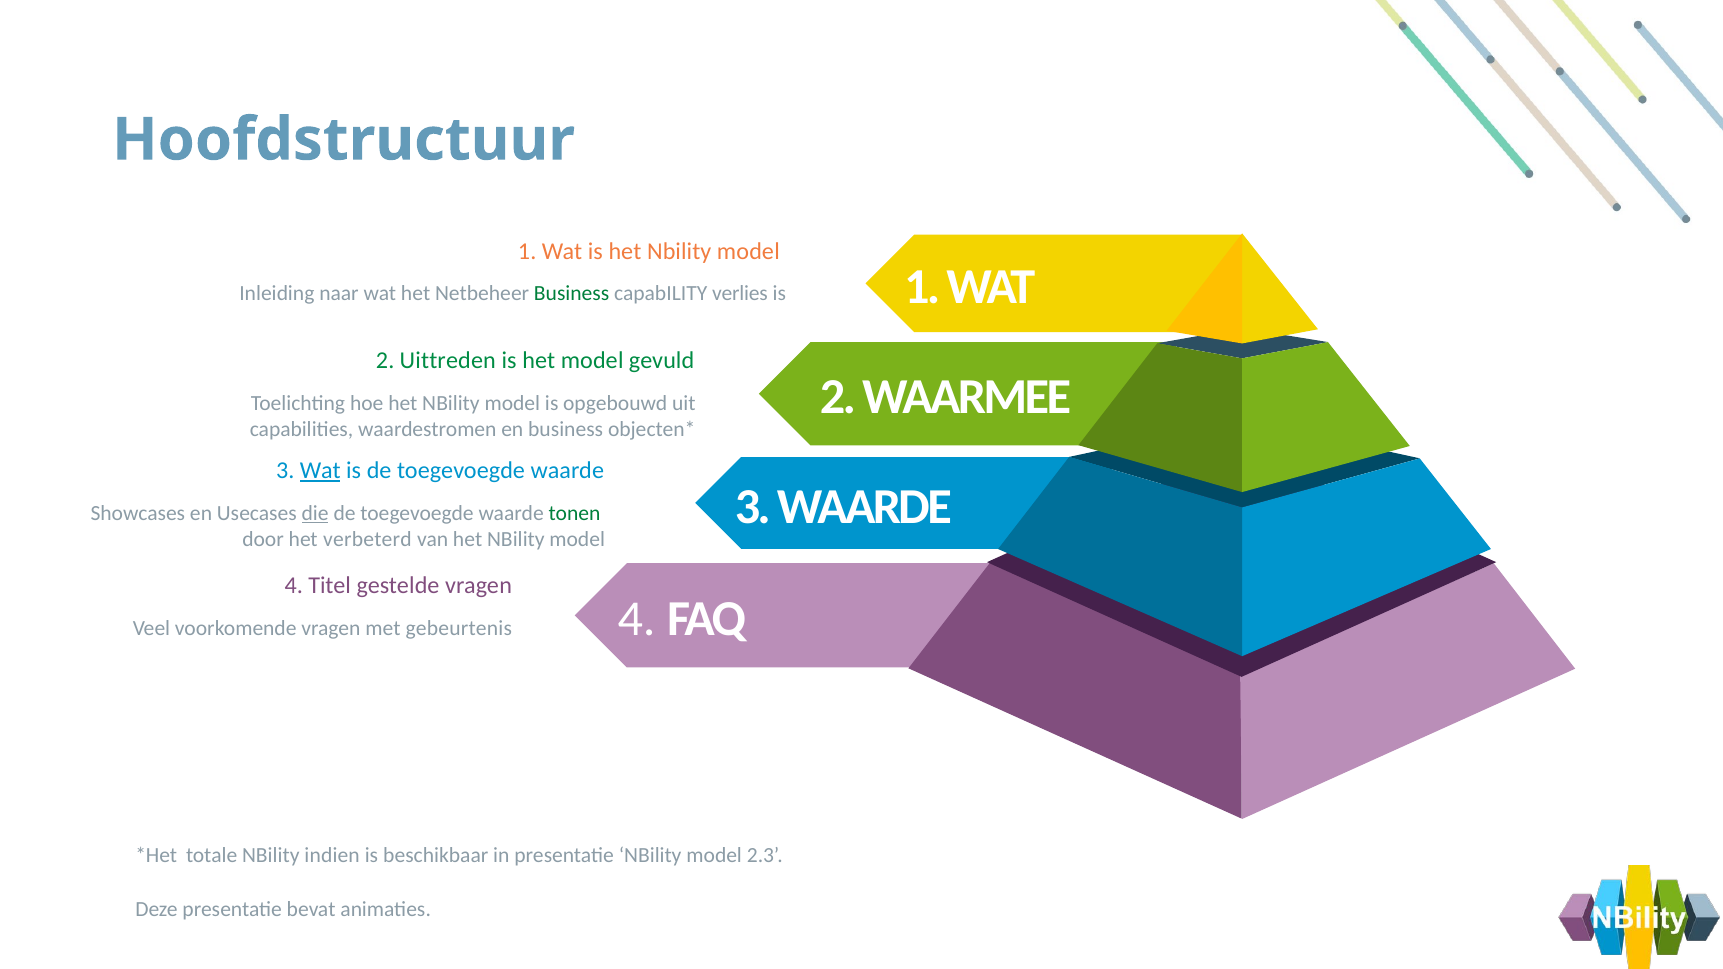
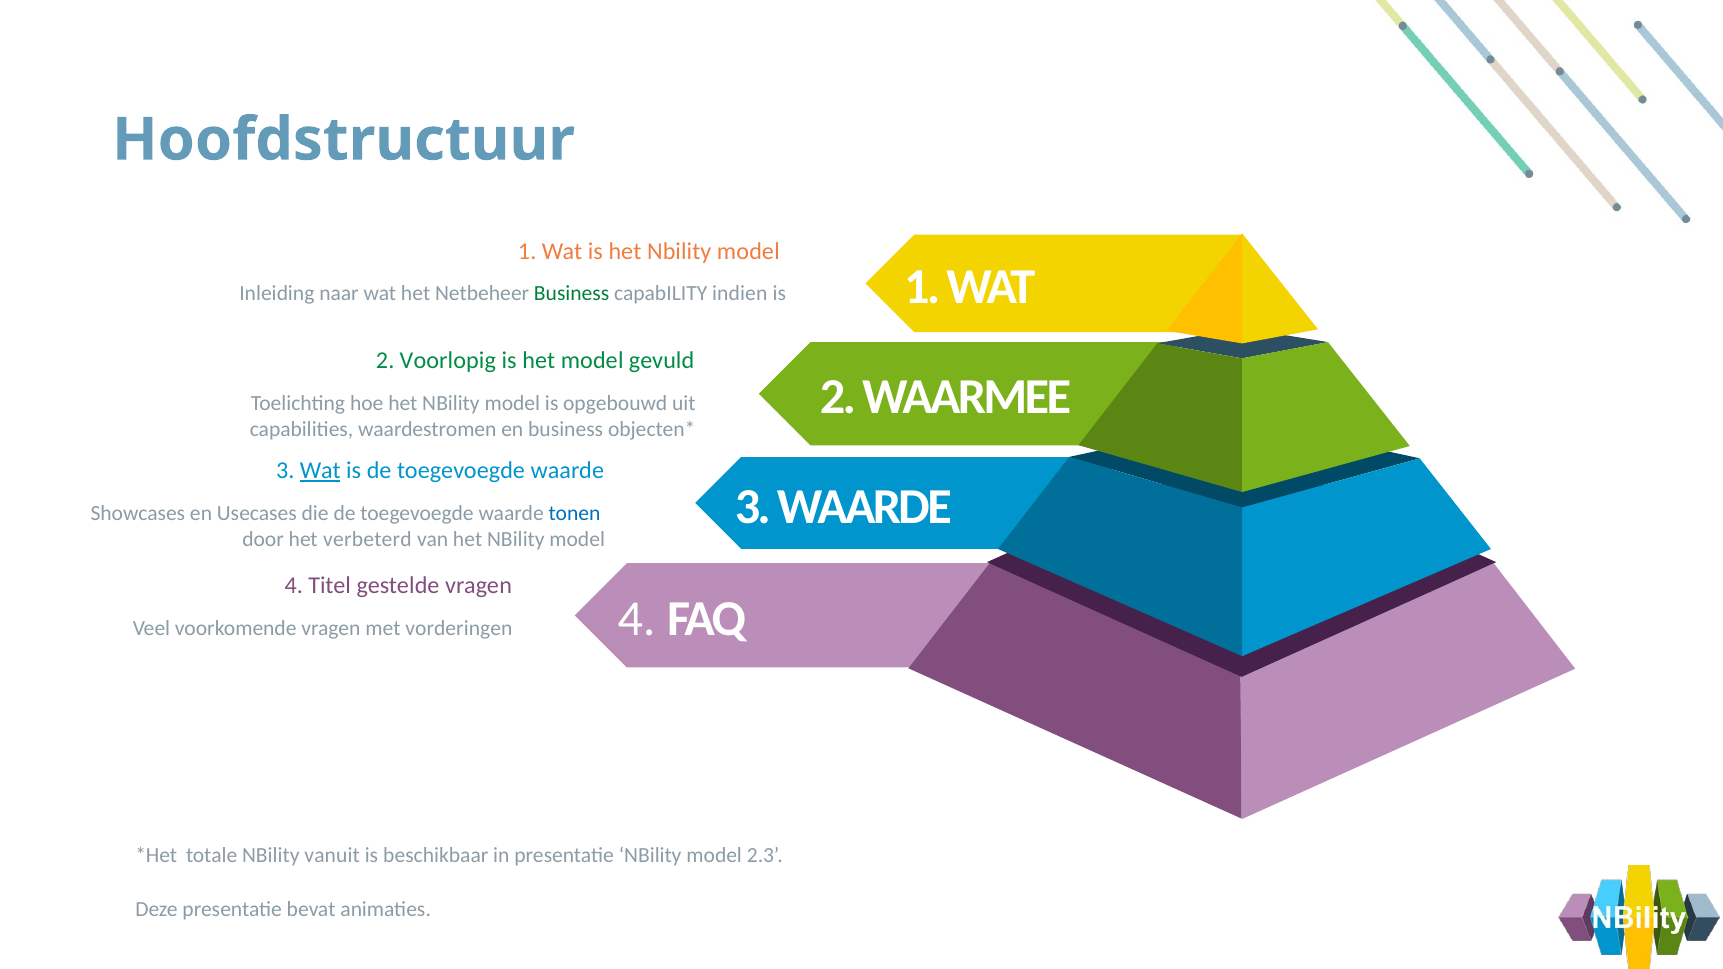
verlies: verlies -> indien
Uittreden: Uittreden -> Voorlopig
die underline: present -> none
tonen colour: green -> blue
gebeurtenis: gebeurtenis -> vorderingen
indien: indien -> vanuit
